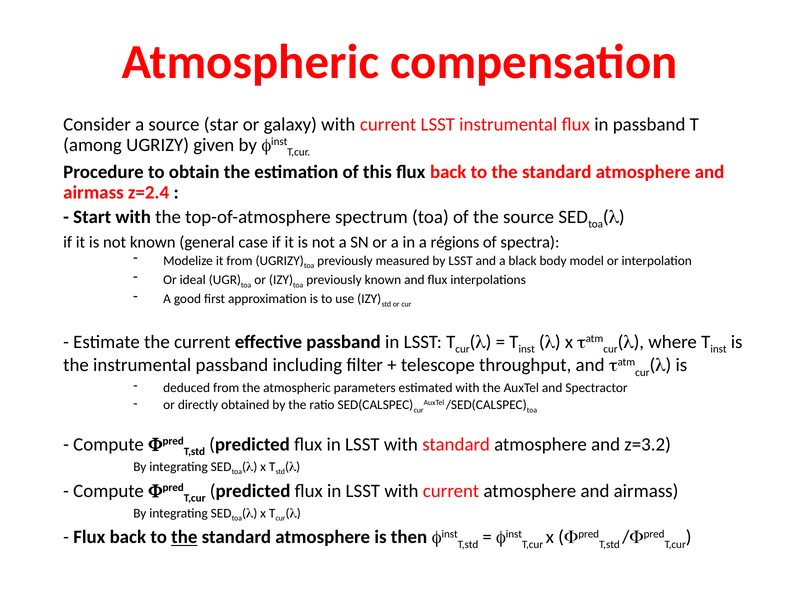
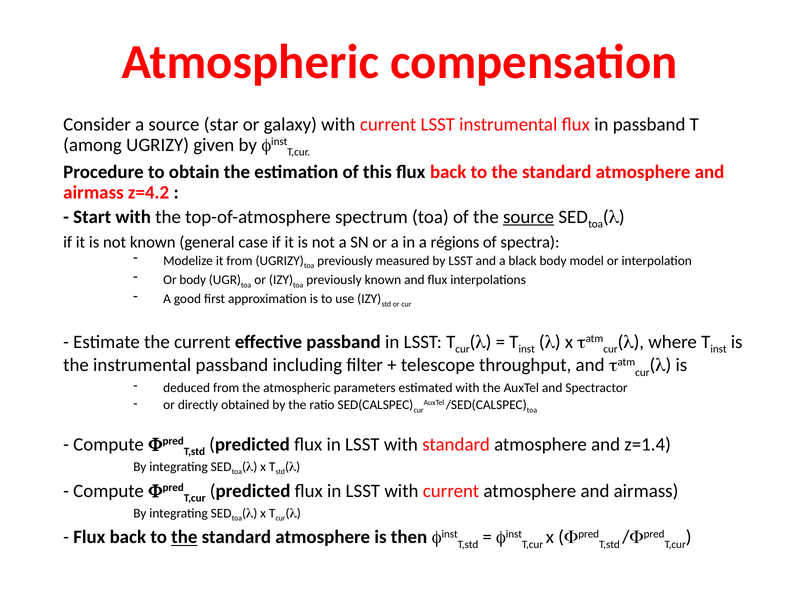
z=2.4: z=2.4 -> z=4.2
source at (529, 217) underline: none -> present
Or ideal: ideal -> body
z=3.2: z=3.2 -> z=1.4
